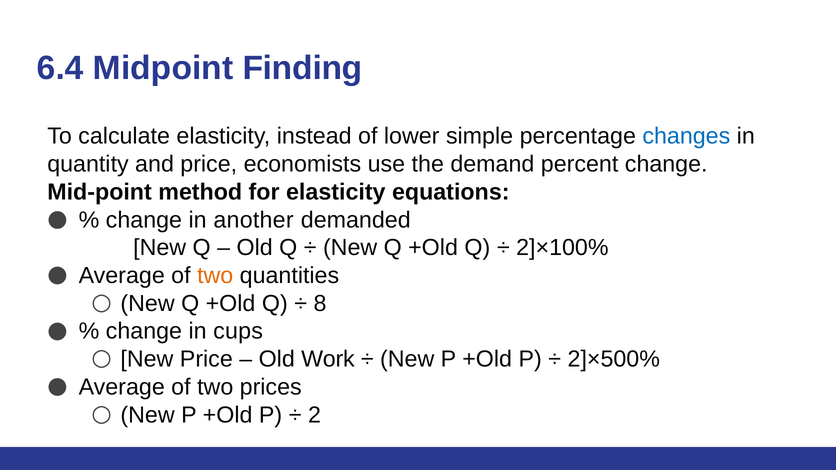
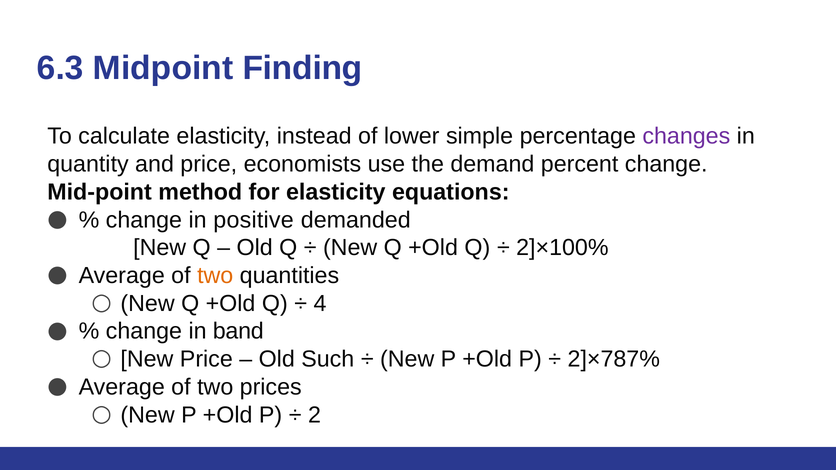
6.4: 6.4 -> 6.3
changes colour: blue -> purple
another: another -> positive
8: 8 -> 4
cups: cups -> band
Work: Work -> Such
2]×500%: 2]×500% -> 2]×787%
